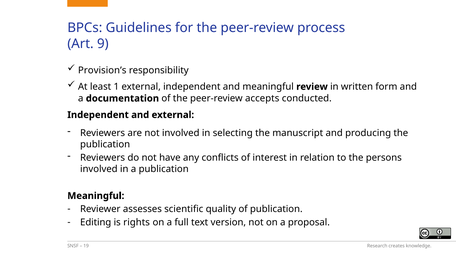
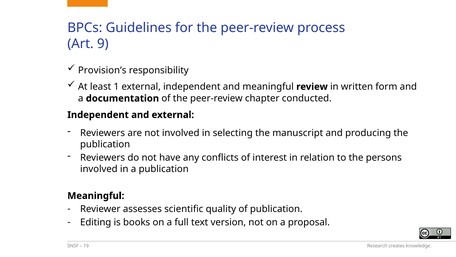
accepts: accepts -> chapter
rights: rights -> books
